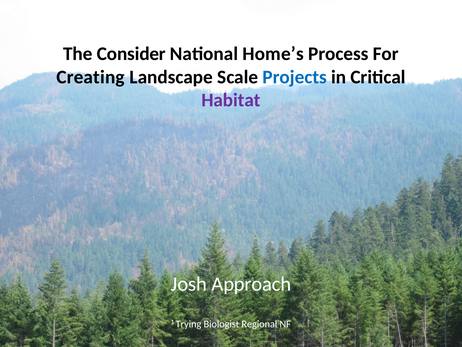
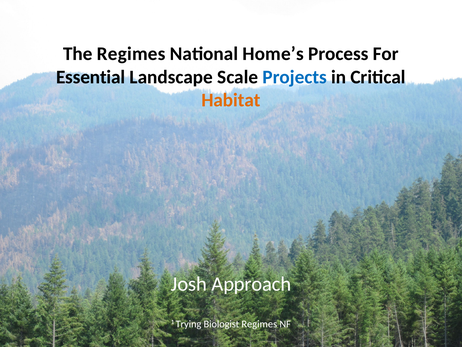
The Consider: Consider -> Regimes
Creating: Creating -> Essential
Habitat colour: purple -> orange
Biologist Regional: Regional -> Regimes
